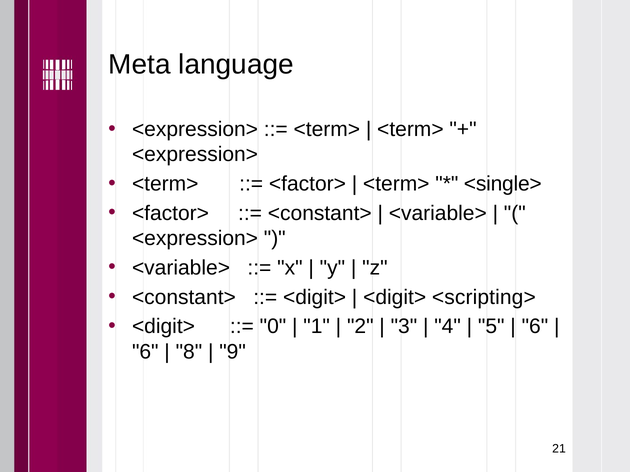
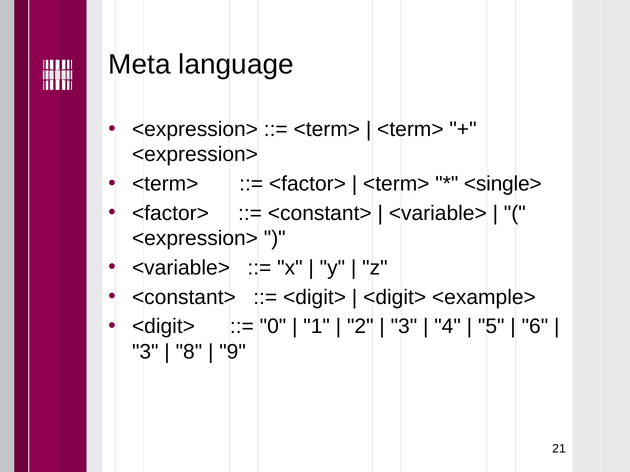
<scripting>: <scripting> -> <example>
6 at (145, 352): 6 -> 3
